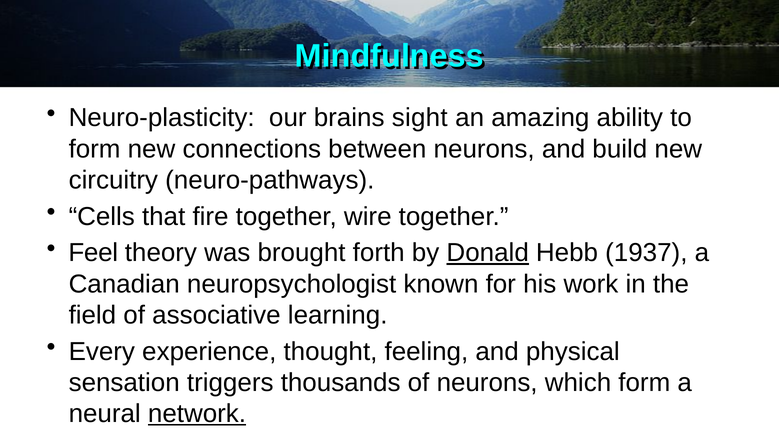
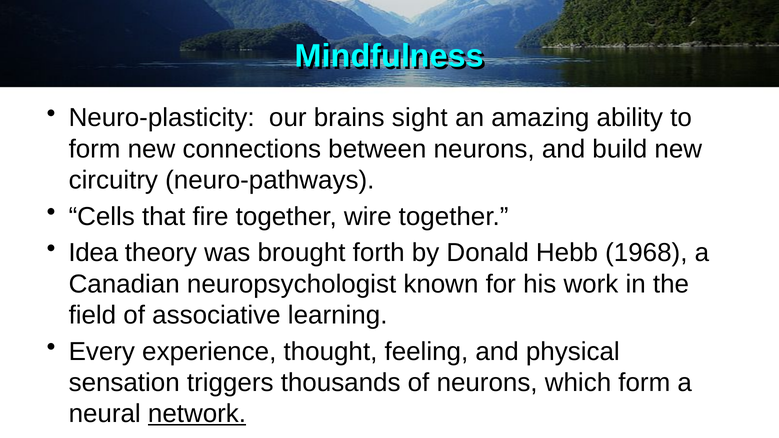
Feel: Feel -> Idea
Donald underline: present -> none
1937: 1937 -> 1968
